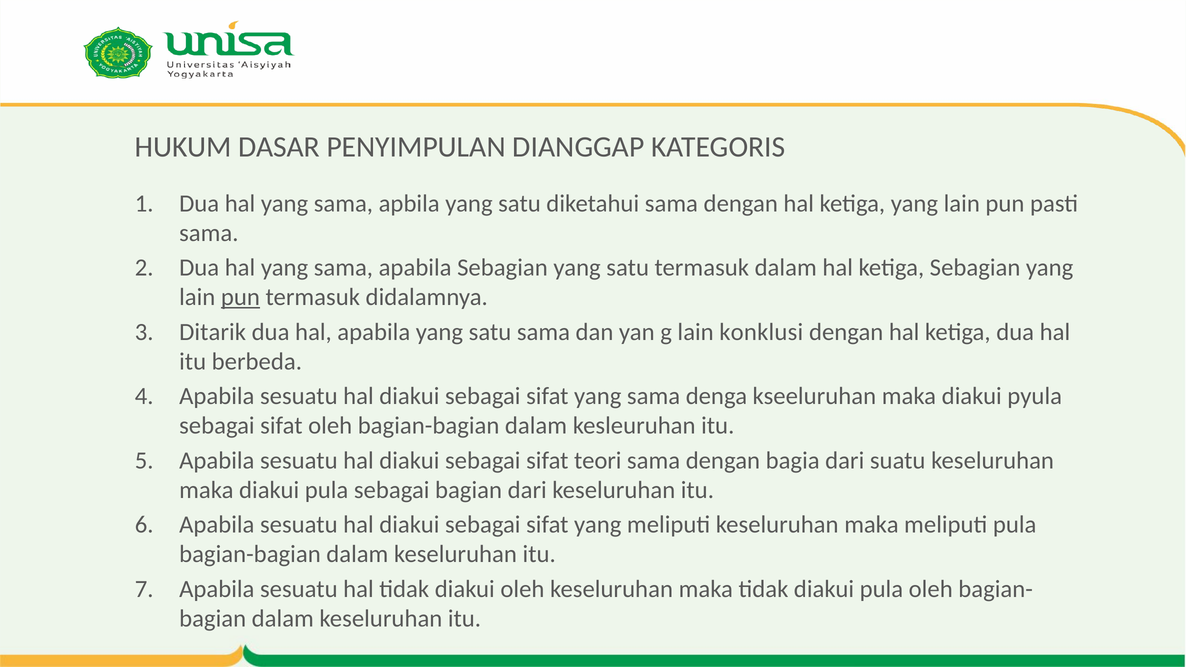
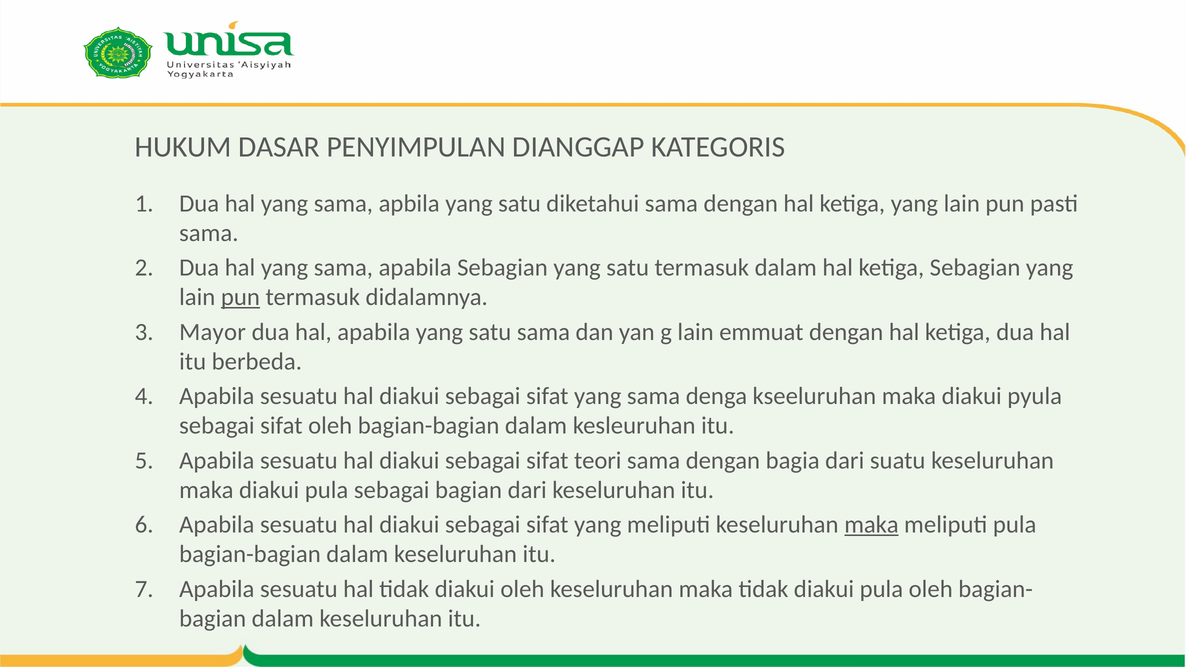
Ditarik: Ditarik -> Mayor
konklusi: konklusi -> emmuat
maka at (871, 525) underline: none -> present
